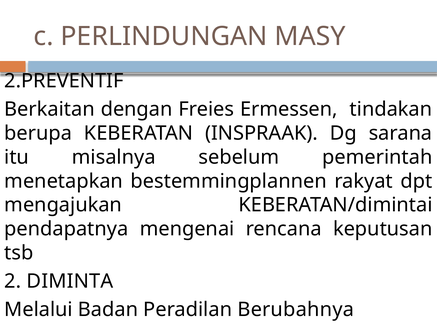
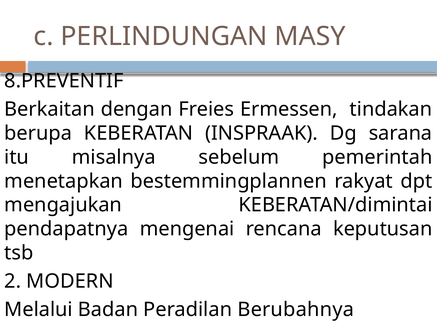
2.PREVENTIF: 2.PREVENTIF -> 8.PREVENTIF
DIMINTA: DIMINTA -> MODERN
